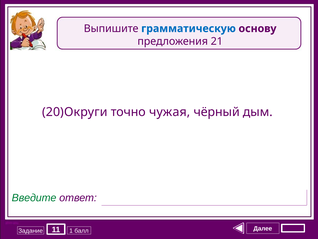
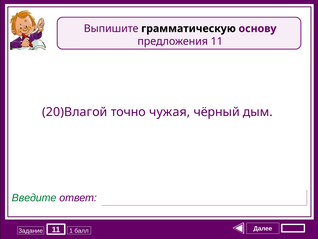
грамматическую colour: blue -> black
предложения 21: 21 -> 11
20)Округи: 20)Округи -> 20)Влагой
